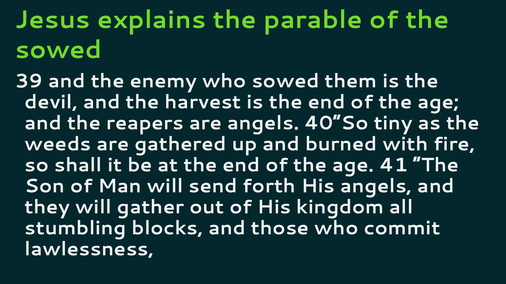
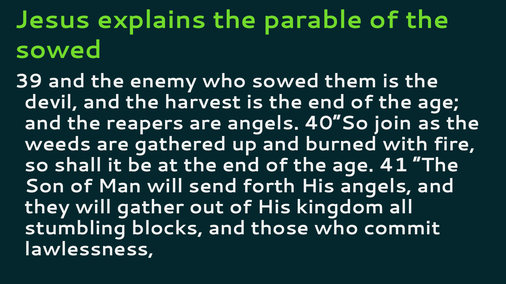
tiny: tiny -> join
